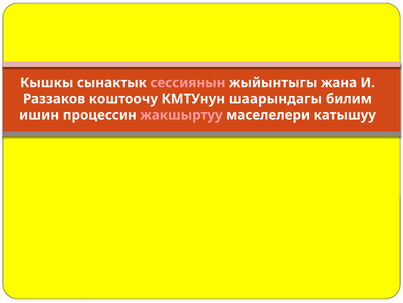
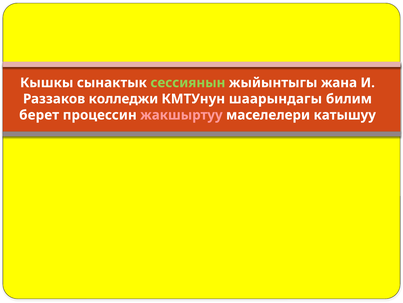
сессиянын colour: pink -> light green
коштоочу: коштоочу -> колледжи
ишин: ишин -> берет
